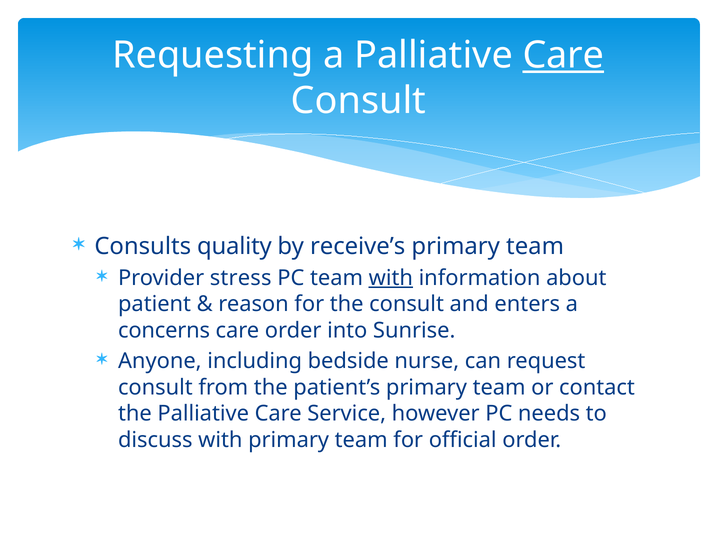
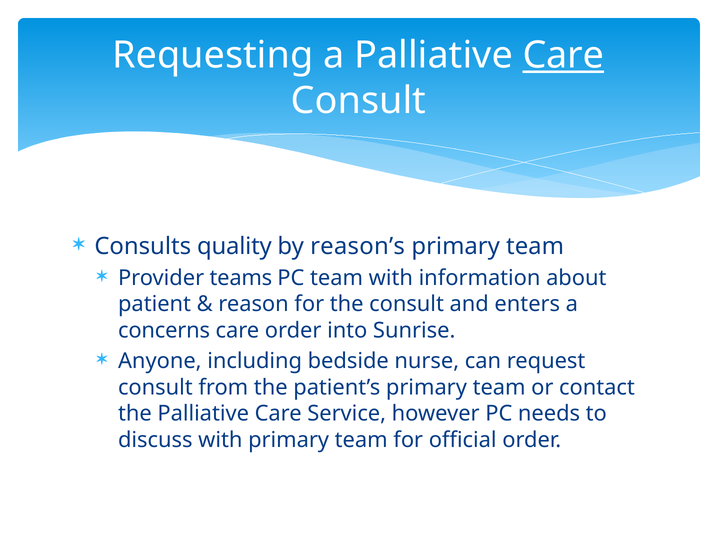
receive’s: receive’s -> reason’s
stress: stress -> teams
with at (391, 278) underline: present -> none
